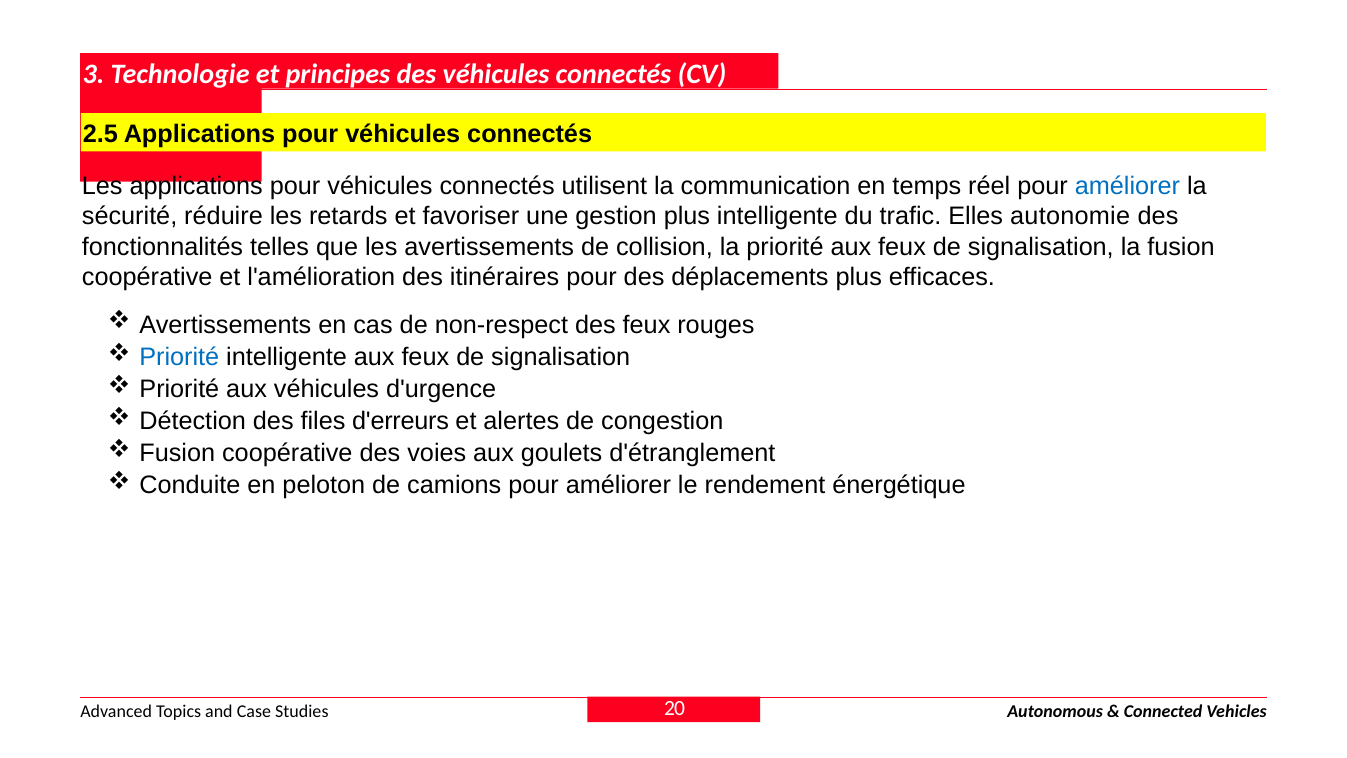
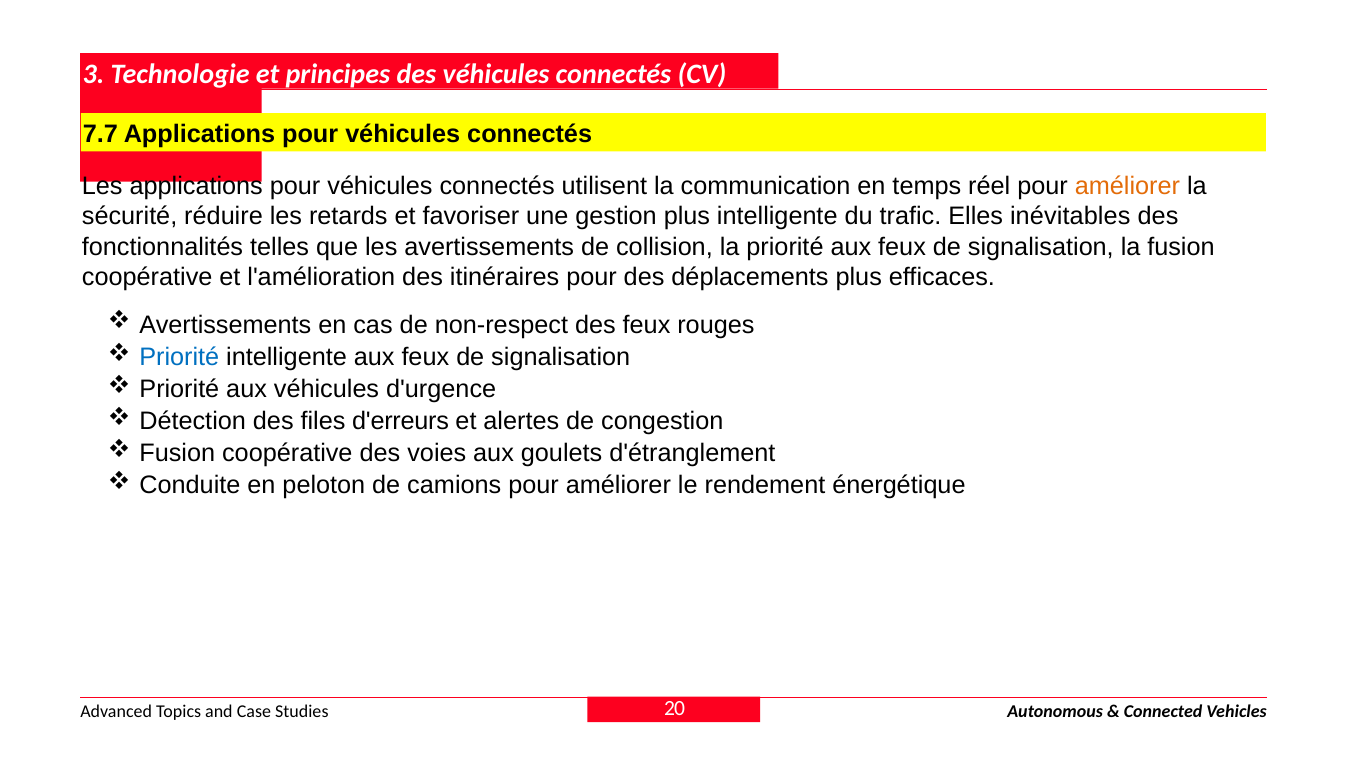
2.5: 2.5 -> 7.7
améliorer at (1127, 186) colour: blue -> orange
autonomie: autonomie -> inévitables
